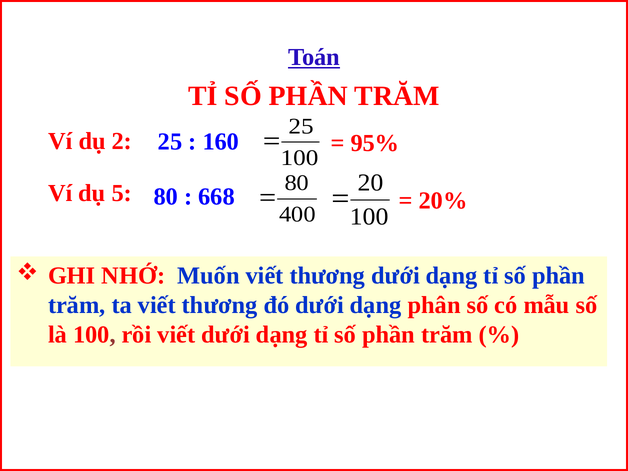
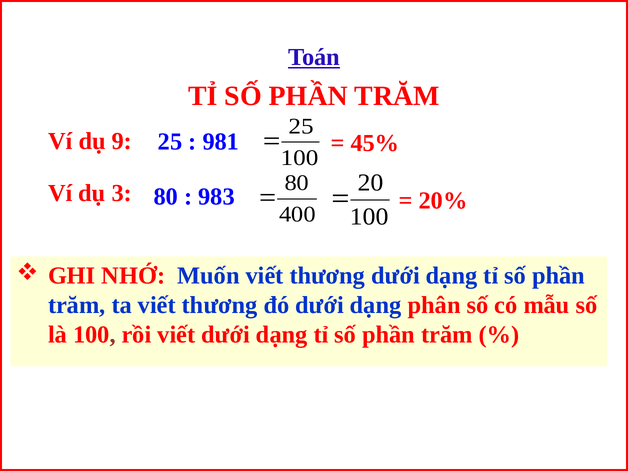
2: 2 -> 9
160: 160 -> 981
95%: 95% -> 45%
5: 5 -> 3
668: 668 -> 983
